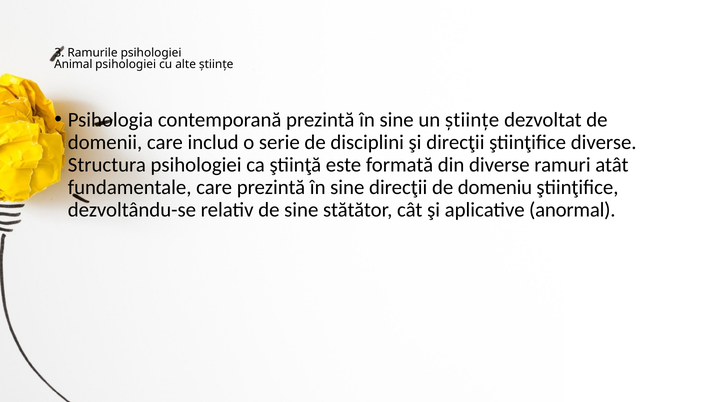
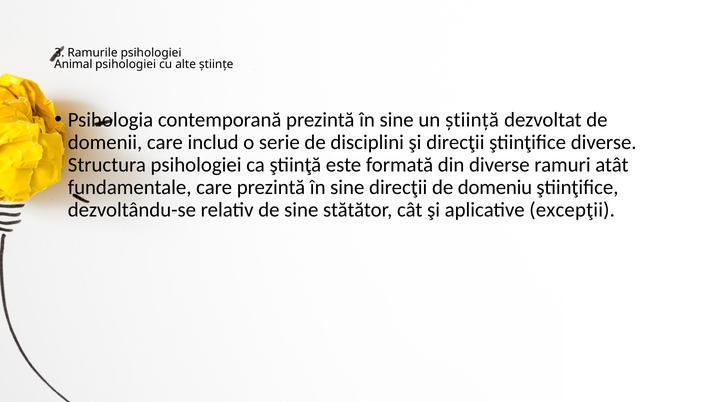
un științe: științe -> știință
anormal: anormal -> excepţii
